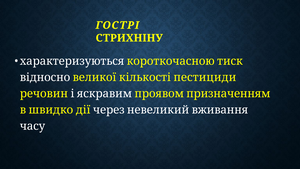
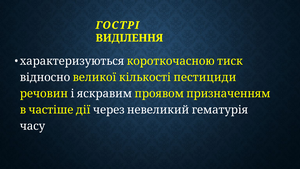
СТРИХНІНУ: СТРИХНІНУ -> ВИДІЛЕННЯ
швидко: швидко -> частіше
вживання: вживання -> гематурія
